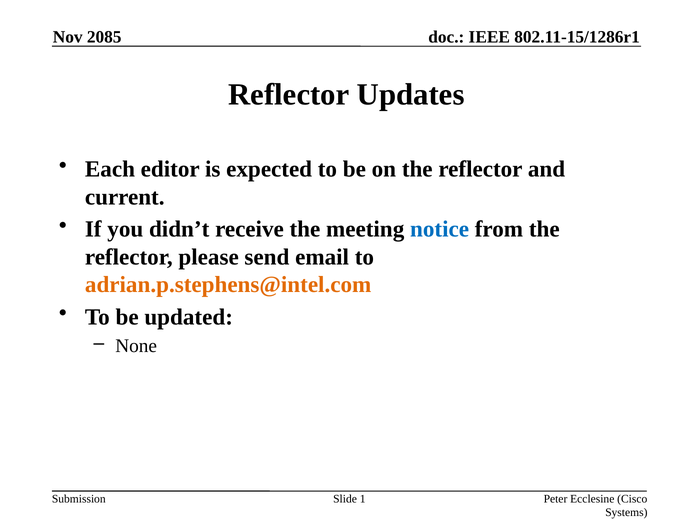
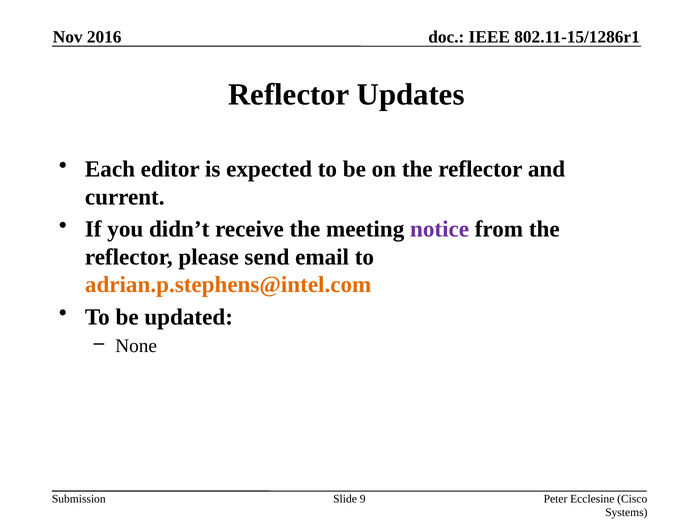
2085: 2085 -> 2016
notice colour: blue -> purple
1: 1 -> 9
